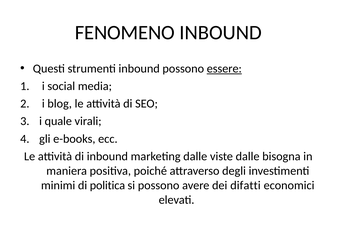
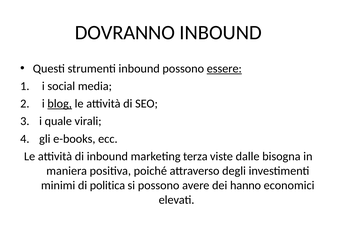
FENOMENO: FENOMENO -> DOVRANNO
blog underline: none -> present
marketing dalle: dalle -> terza
difatti: difatti -> hanno
